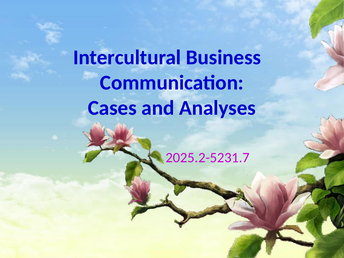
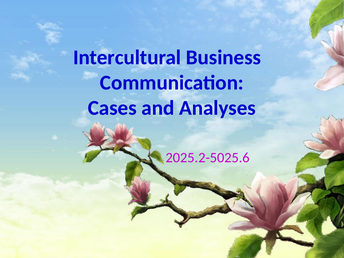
2025.2-5231.7: 2025.2-5231.7 -> 2025.2-5025.6
